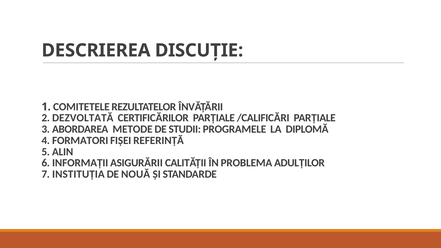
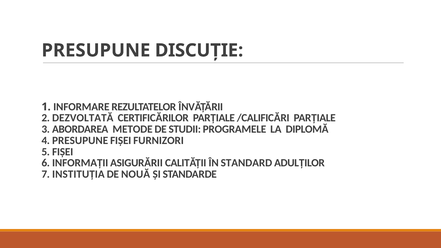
DESCRIEREA at (96, 50): DESCRIEREA -> PRESUPUNE
COMITETELE: COMITETELE -> INFORMARE
4 FORMATORI: FORMATORI -> PRESUPUNE
REFERINȚĂ: REFERINȚĂ -> FURNIZORI
5 ALIN: ALIN -> FIȘEI
PROBLEMA: PROBLEMA -> STANDARD
